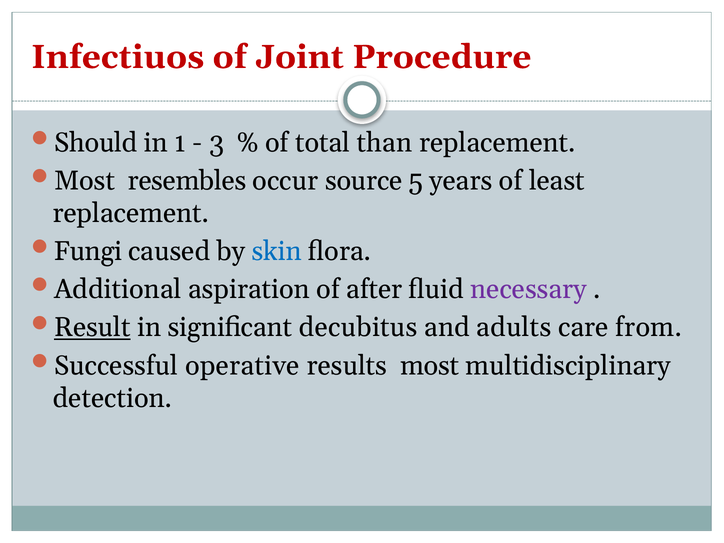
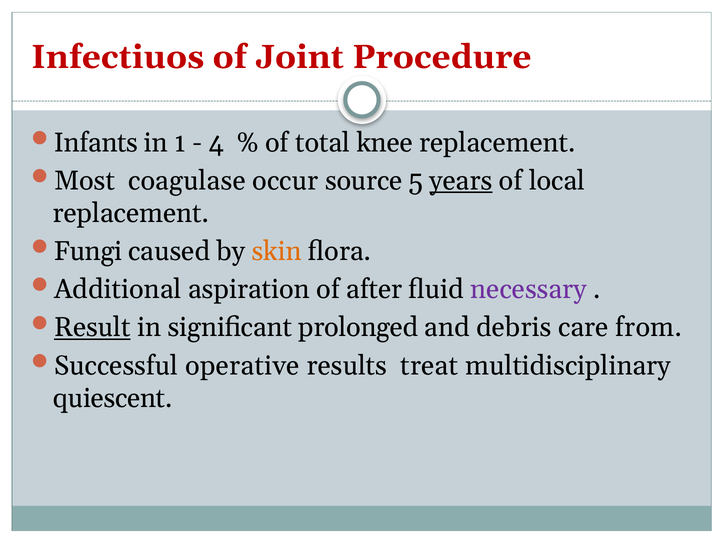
Should: Should -> Infants
3: 3 -> 4
than: than -> knee
resembles: resembles -> coagulase
years underline: none -> present
least: least -> local
skin colour: blue -> orange
decubitus: decubitus -> prolonged
adults: adults -> debris
results most: most -> treat
detection: detection -> quiescent
